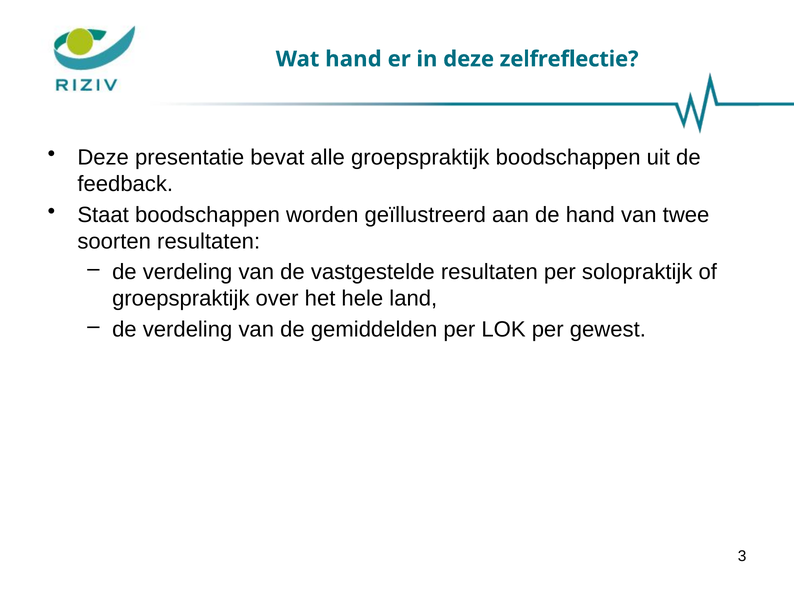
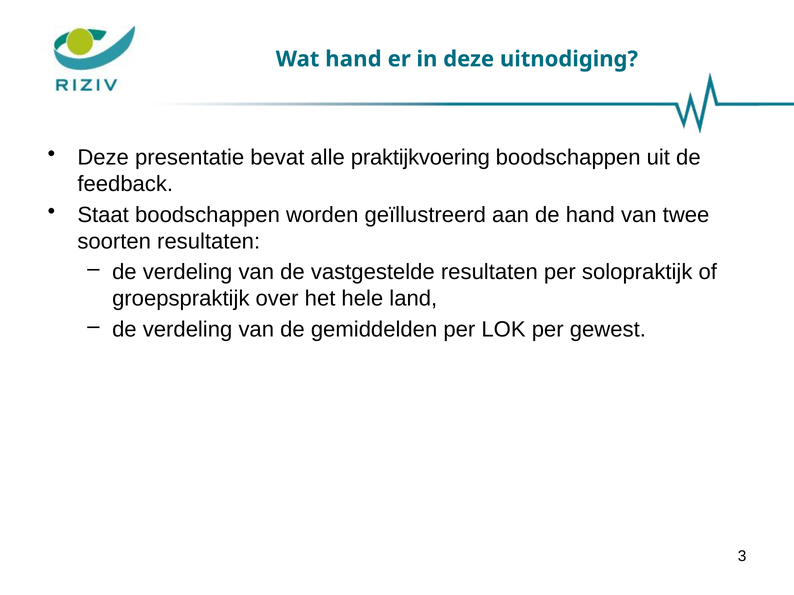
zelfreflectie: zelfreflectie -> uitnodiging
alle groepspraktijk: groepspraktijk -> praktijkvoering
